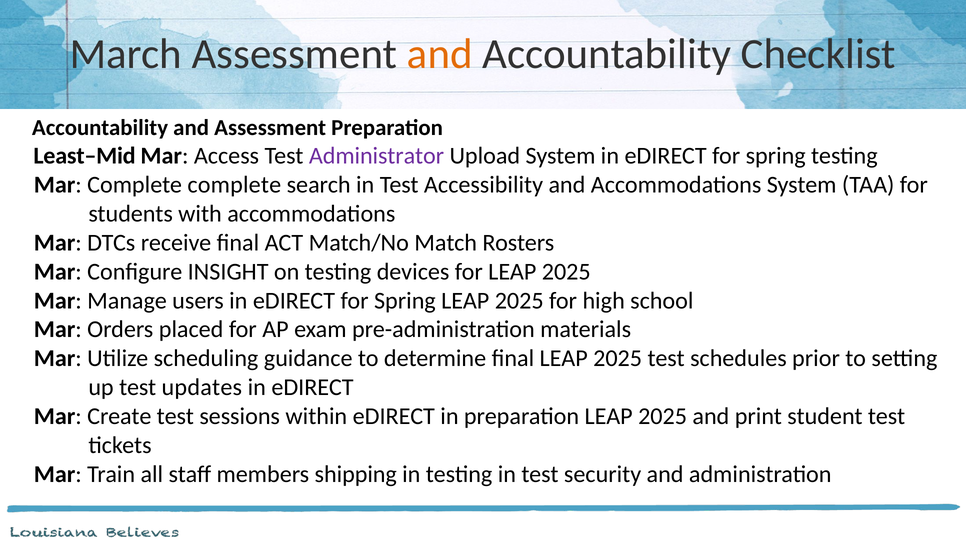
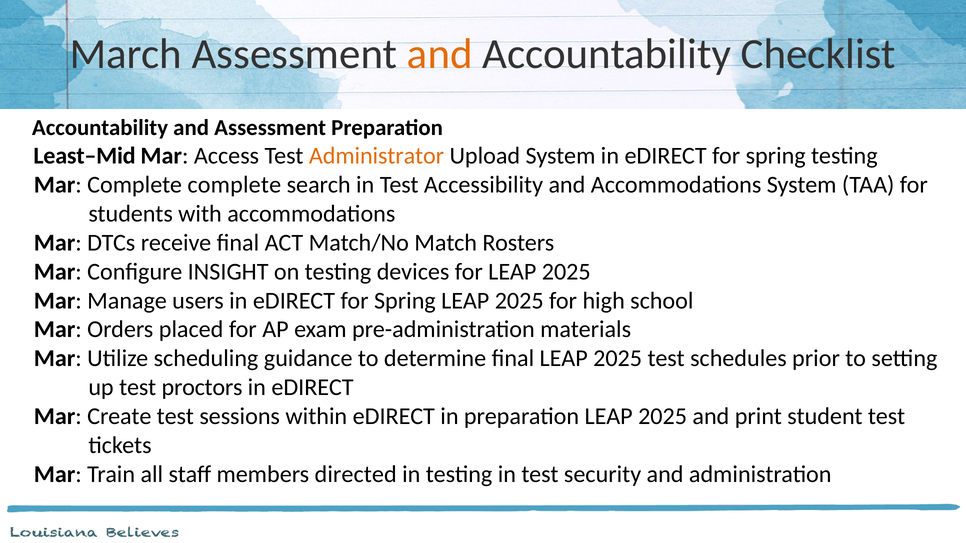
Administrator colour: purple -> orange
updates: updates -> proctors
shipping: shipping -> directed
